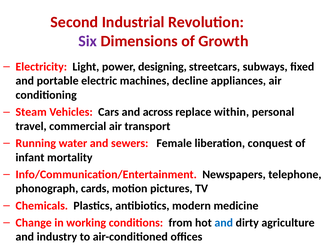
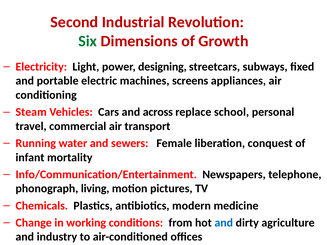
Six colour: purple -> green
decline: decline -> screens
within: within -> school
cards: cards -> living
